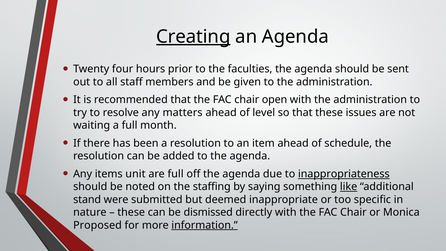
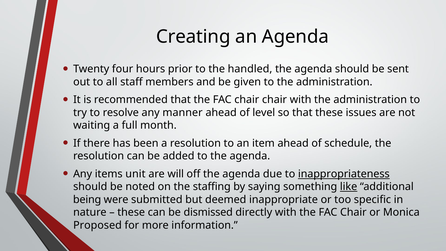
Creating underline: present -> none
faculties: faculties -> handled
chair open: open -> chair
matters: matters -> manner
are full: full -> will
stand: stand -> being
information underline: present -> none
